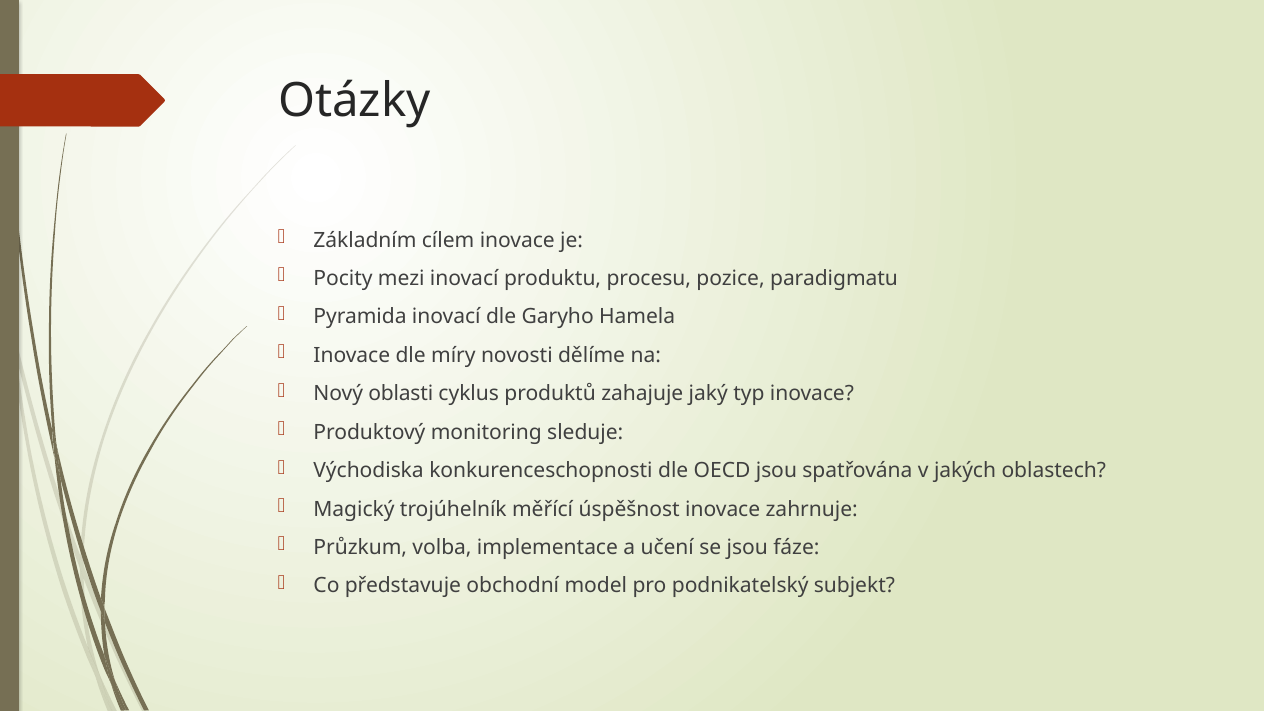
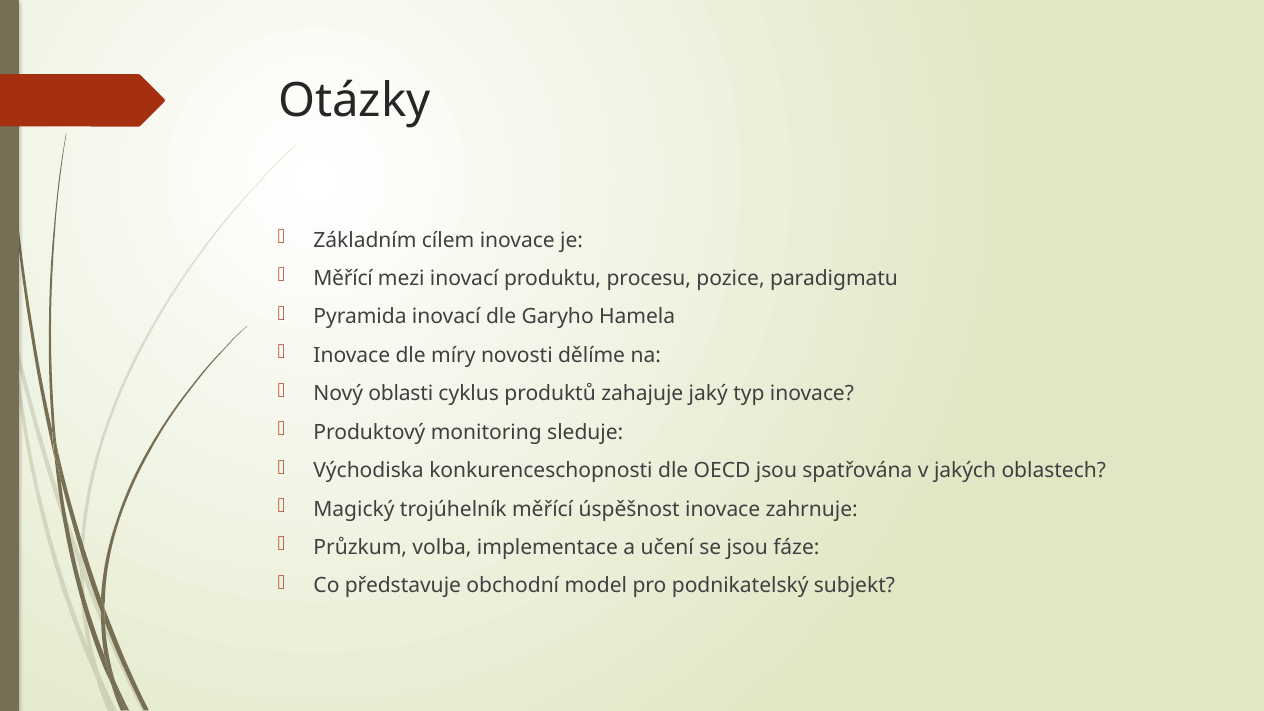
Pocity at (343, 278): Pocity -> Měřící
